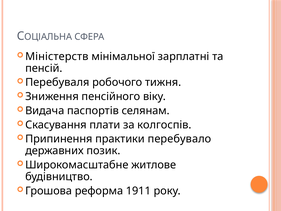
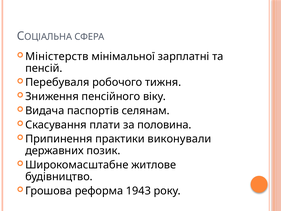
колгоспів: колгоспів -> половина
перебувало: перебувало -> виконували
1911: 1911 -> 1943
